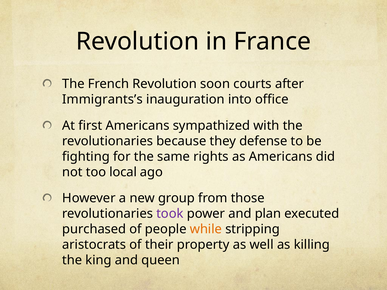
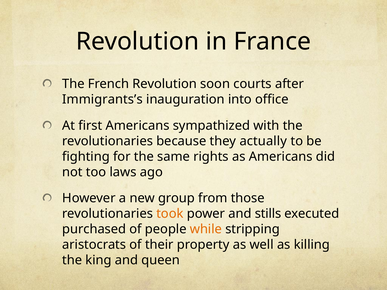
defense: defense -> actually
local: local -> laws
took colour: purple -> orange
plan: plan -> stills
